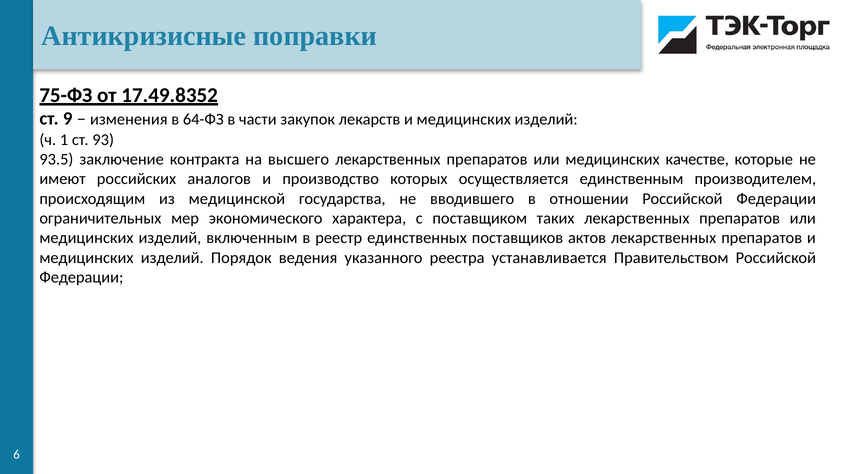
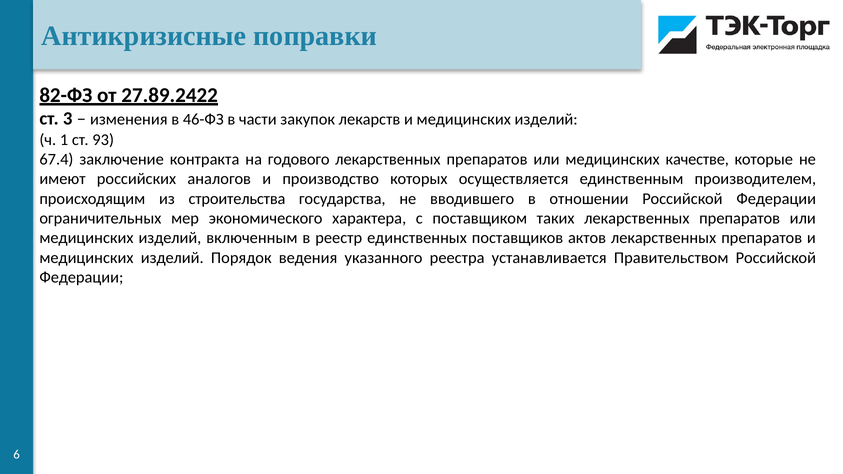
75-ФЗ: 75-ФЗ -> 82-ФЗ
17.49.8352: 17.49.8352 -> 27.89.2422
9: 9 -> 3
64-ФЗ: 64-ФЗ -> 46-ФЗ
93.5: 93.5 -> 67.4
высшего: высшего -> годового
медицинской: медицинской -> строительства
